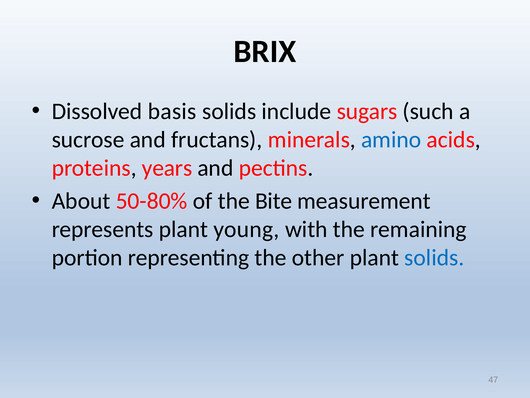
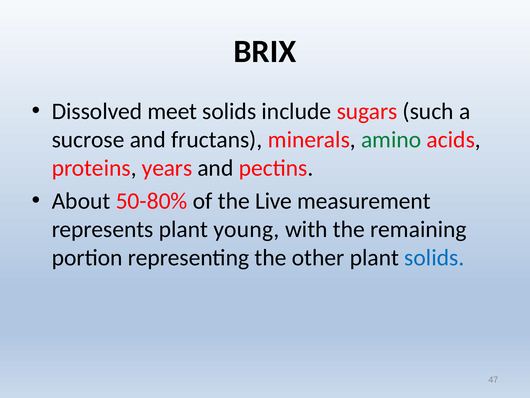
basis: basis -> meet
amino colour: blue -> green
Bite: Bite -> Live
